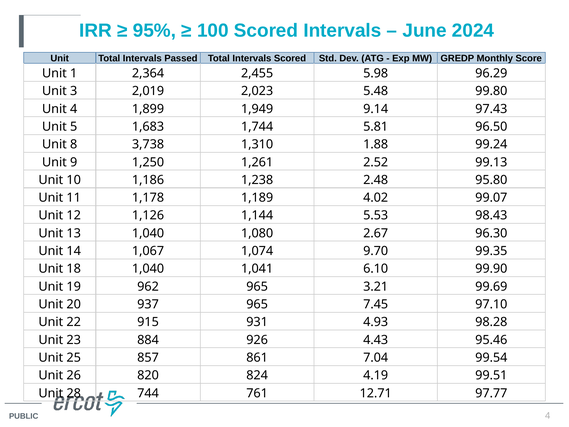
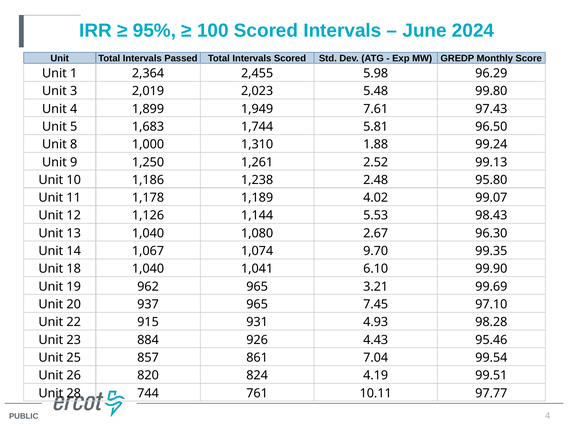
9.14: 9.14 -> 7.61
3,738: 3,738 -> 1,000
12.71: 12.71 -> 10.11
